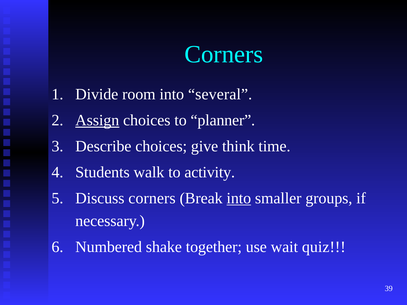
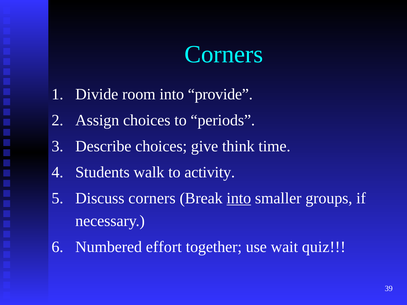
several: several -> provide
Assign underline: present -> none
planner: planner -> periods
shake: shake -> effort
